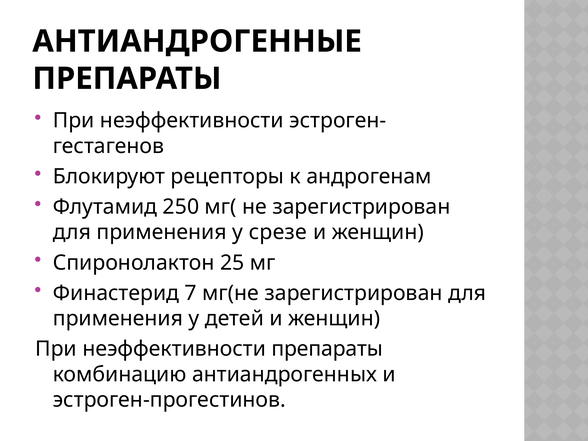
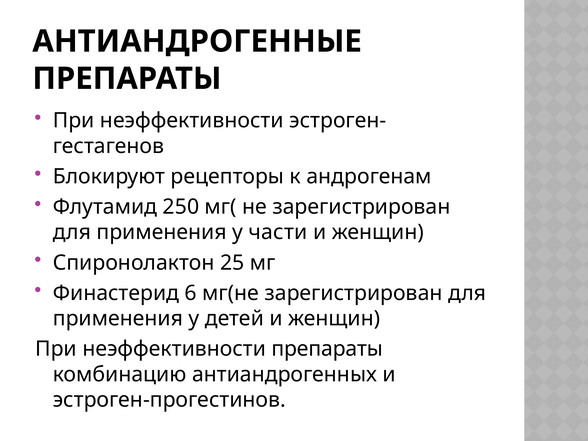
срезе: срезе -> части
7: 7 -> 6
